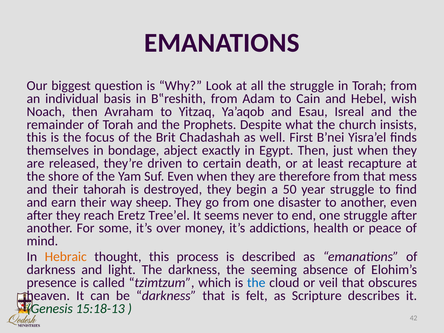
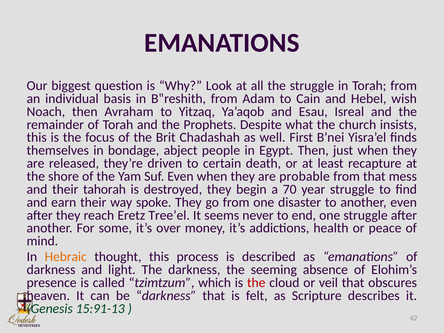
exactly: exactly -> people
therefore: therefore -> probable
50: 50 -> 70
sheep: sheep -> spoke
the at (256, 283) colour: blue -> red
15:18-13: 15:18-13 -> 15:91-13
